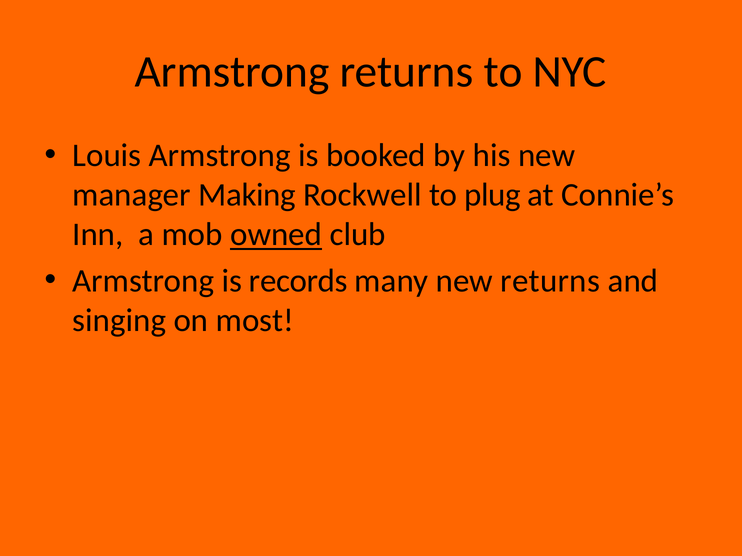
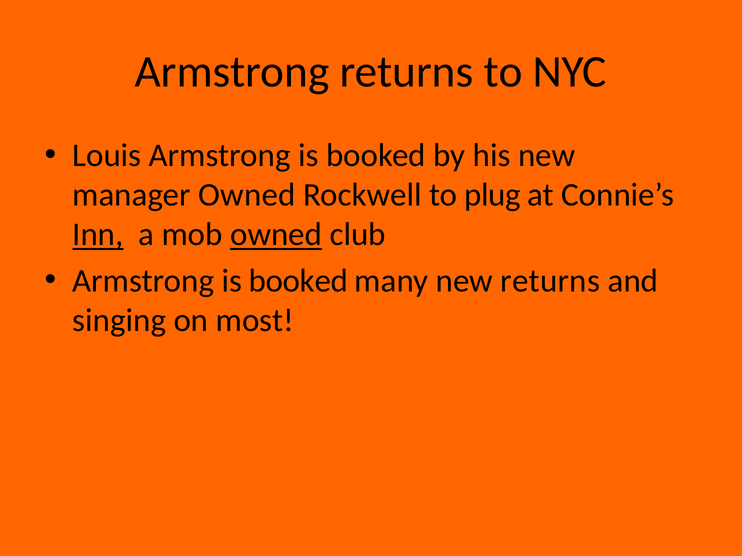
manager Making: Making -> Owned
Inn underline: none -> present
records at (298, 281): records -> booked
